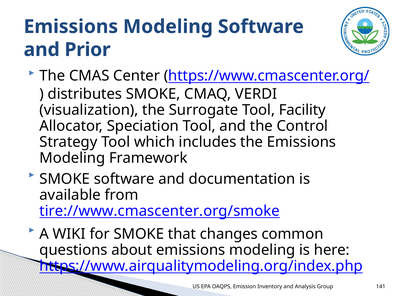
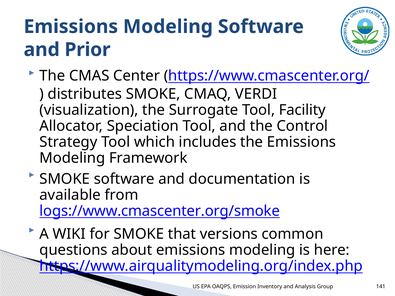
tire://www.cmascenter.org/smoke: tire://www.cmascenter.org/smoke -> logs://www.cmascenter.org/smoke
changes: changes -> versions
